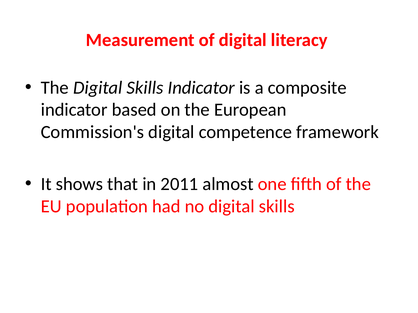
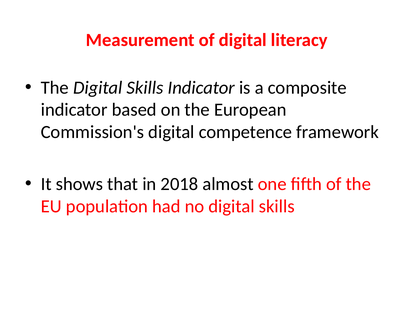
2011: 2011 -> 2018
